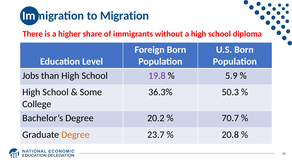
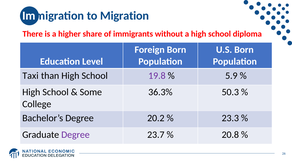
Jobs: Jobs -> Taxi
70.7: 70.7 -> 23.3
Degree at (75, 135) colour: orange -> purple
